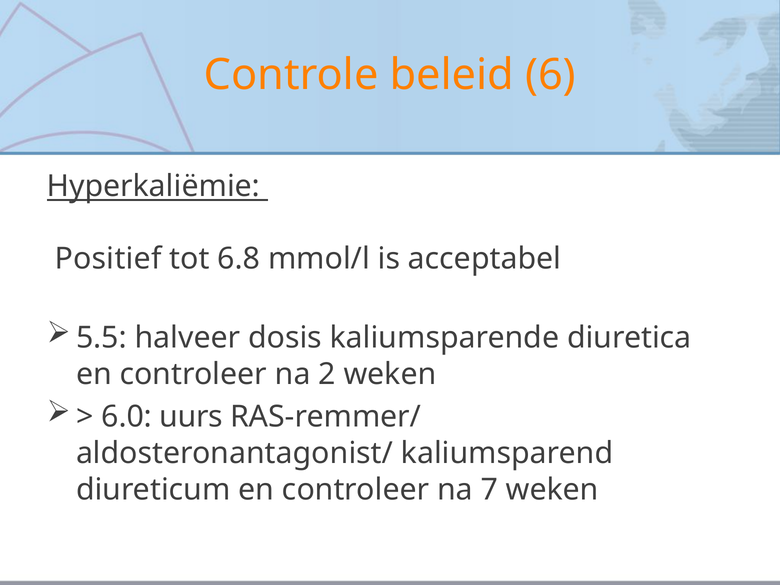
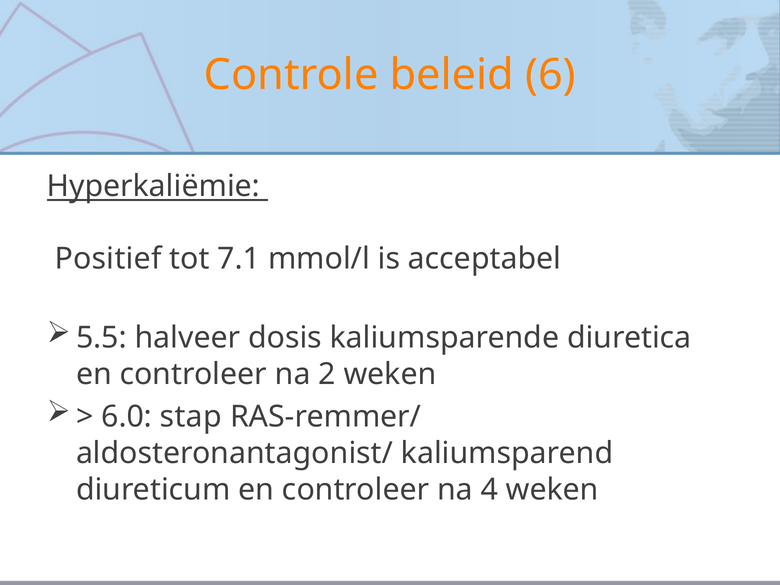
6.8: 6.8 -> 7.1
uurs: uurs -> stap
7: 7 -> 4
